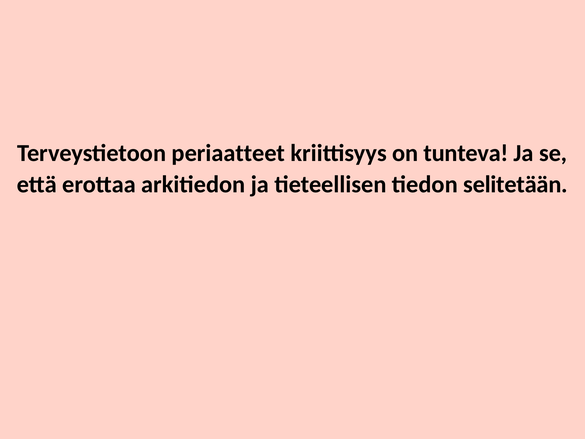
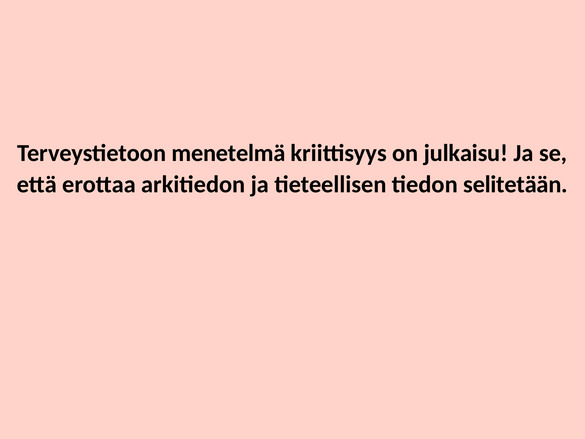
periaatteet: periaatteet -> menetelmä
tunteva: tunteva -> julkaisu
